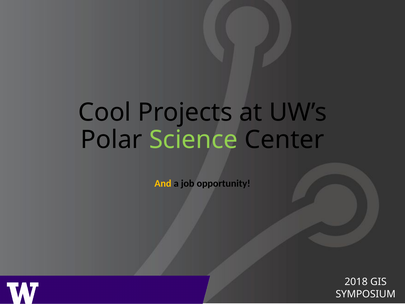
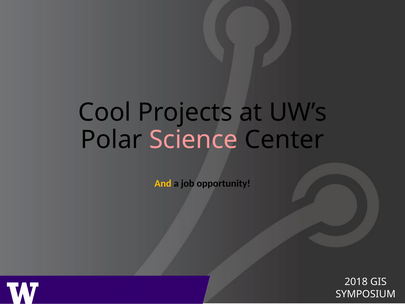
Science colour: light green -> pink
